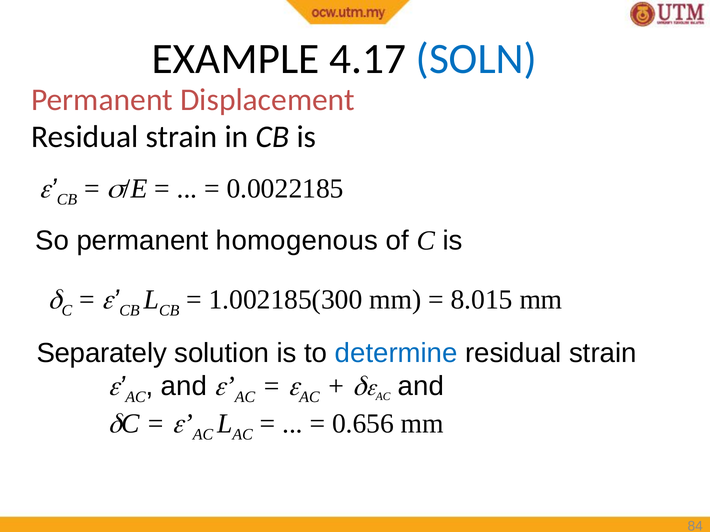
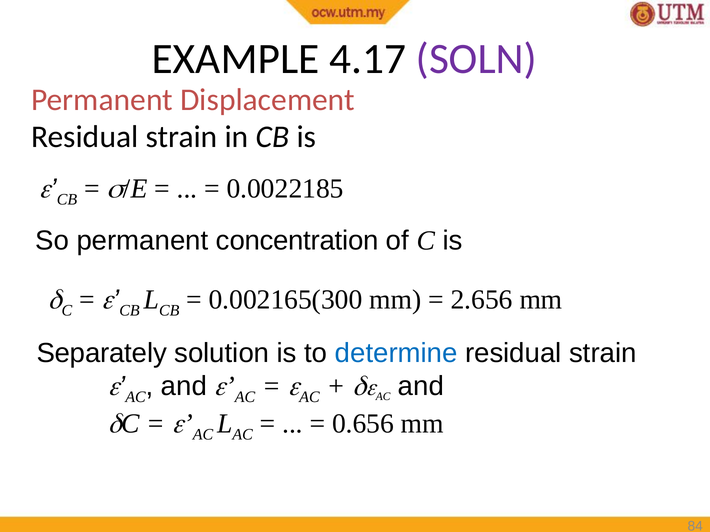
SOLN colour: blue -> purple
homogenous: homogenous -> concentration
1.002185(300: 1.002185(300 -> 0.002165(300
8.015: 8.015 -> 2.656
